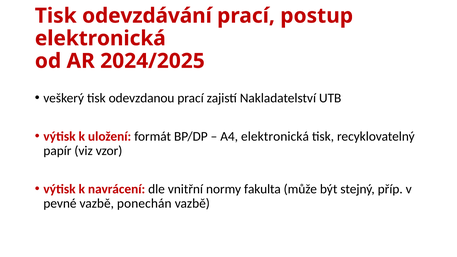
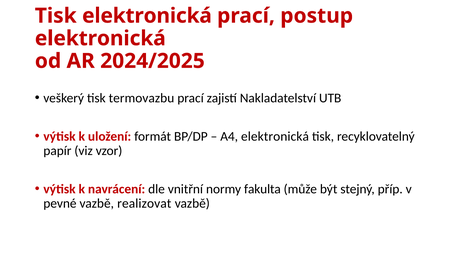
Tisk odevzdávání: odevzdávání -> elektronická
odevzdanou: odevzdanou -> termovazbu
ponechán: ponechán -> realizovat
